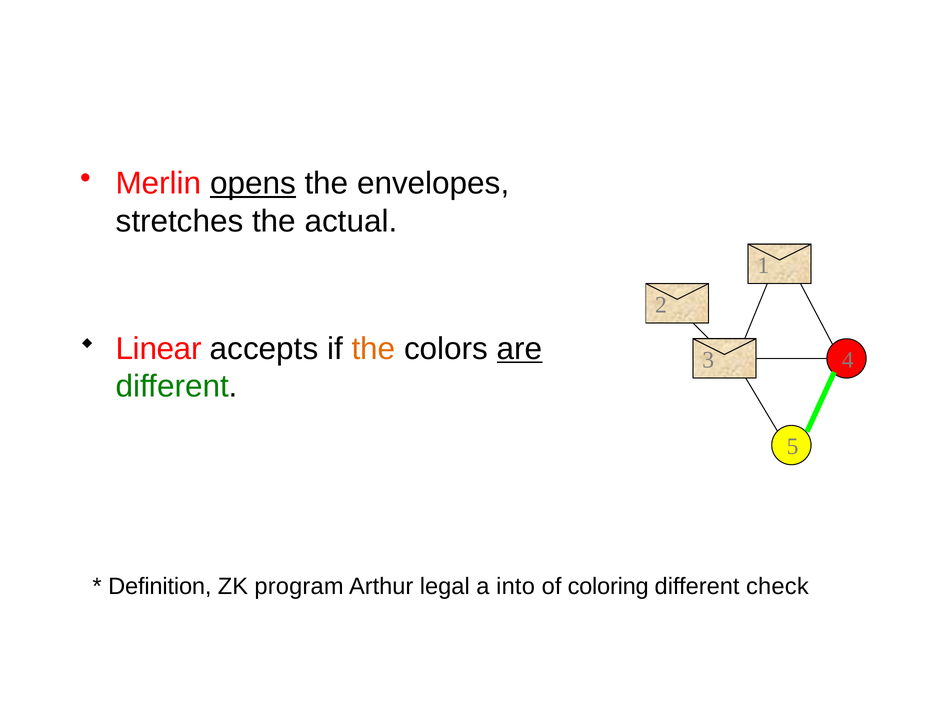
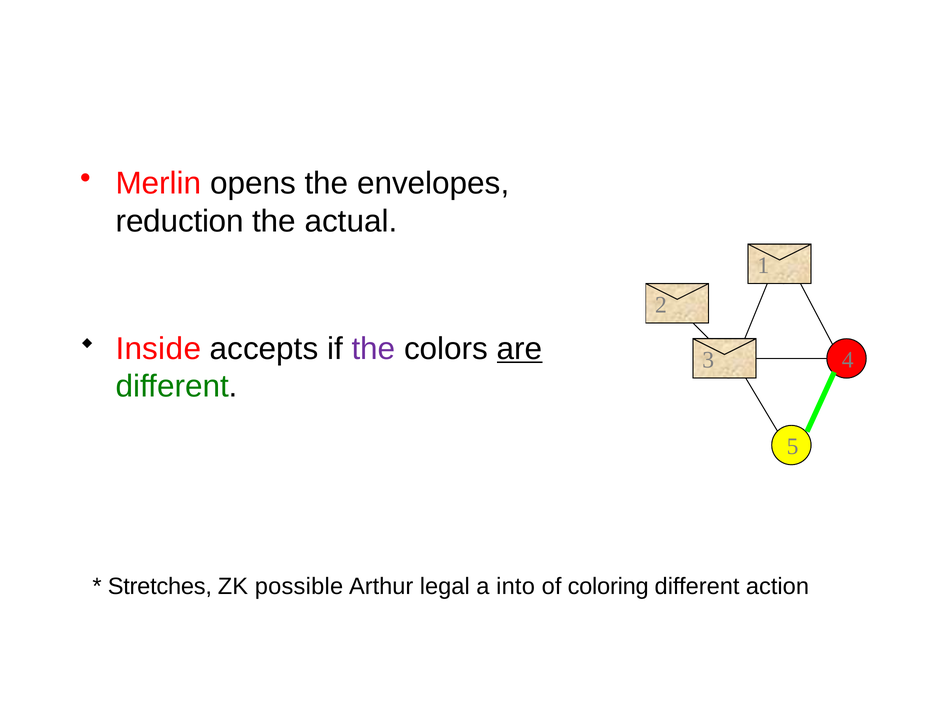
opens underline: present -> none
stretches: stretches -> reduction
Linear: Linear -> Inside
the at (374, 349) colour: orange -> purple
Definition: Definition -> Stretches
program: program -> possible
check: check -> action
